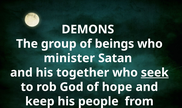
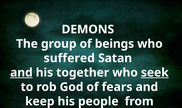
minister: minister -> suffered
and at (21, 72) underline: none -> present
hope: hope -> fears
